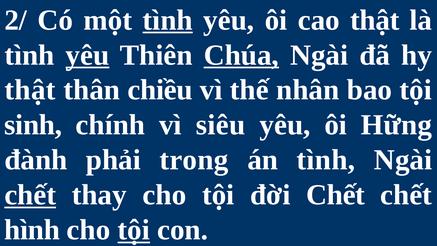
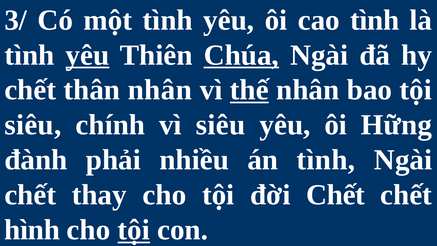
2/: 2/ -> 3/
tình at (168, 20) underline: present -> none
cao thật: thật -> tình
thật at (30, 90): thật -> chết
thân chiều: chiều -> nhân
thế underline: none -> present
sinh at (33, 125): sinh -> siêu
trong: trong -> nhiều
chết at (30, 195) underline: present -> none
